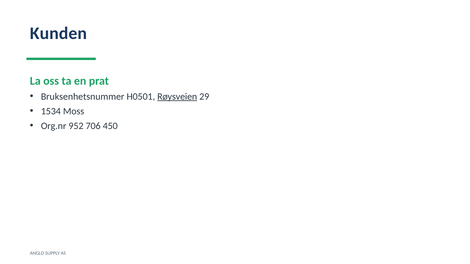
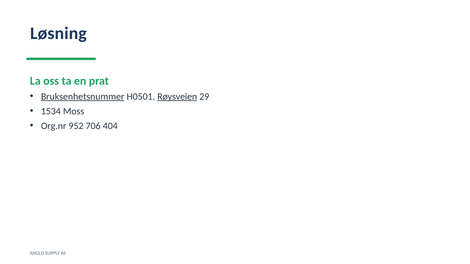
Kunden: Kunden -> Løsning
Bruksenhetsnummer underline: none -> present
450: 450 -> 404
